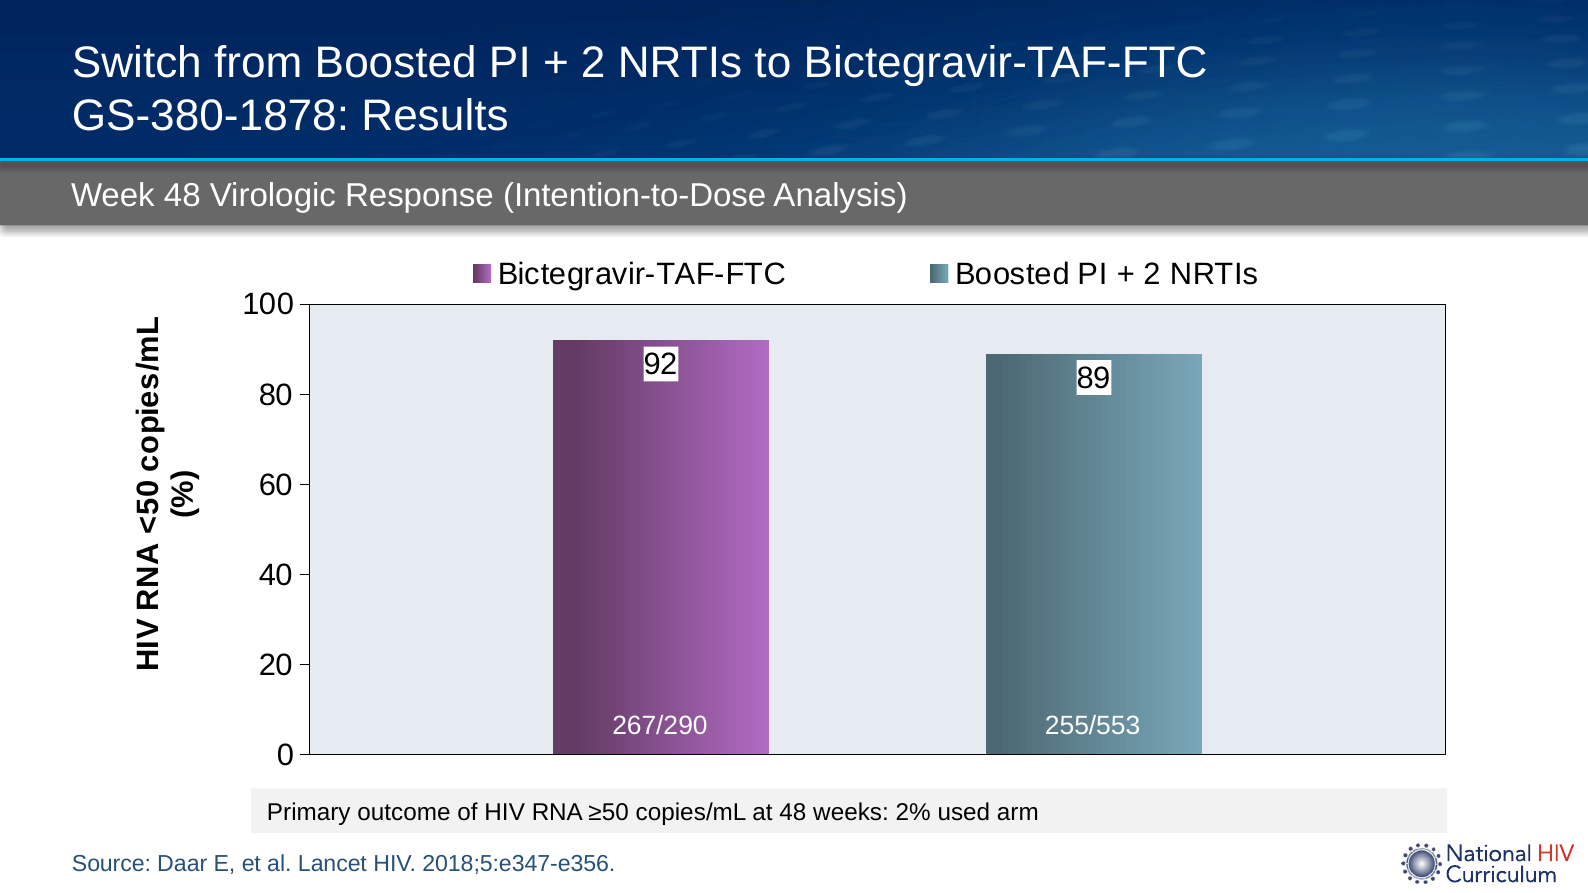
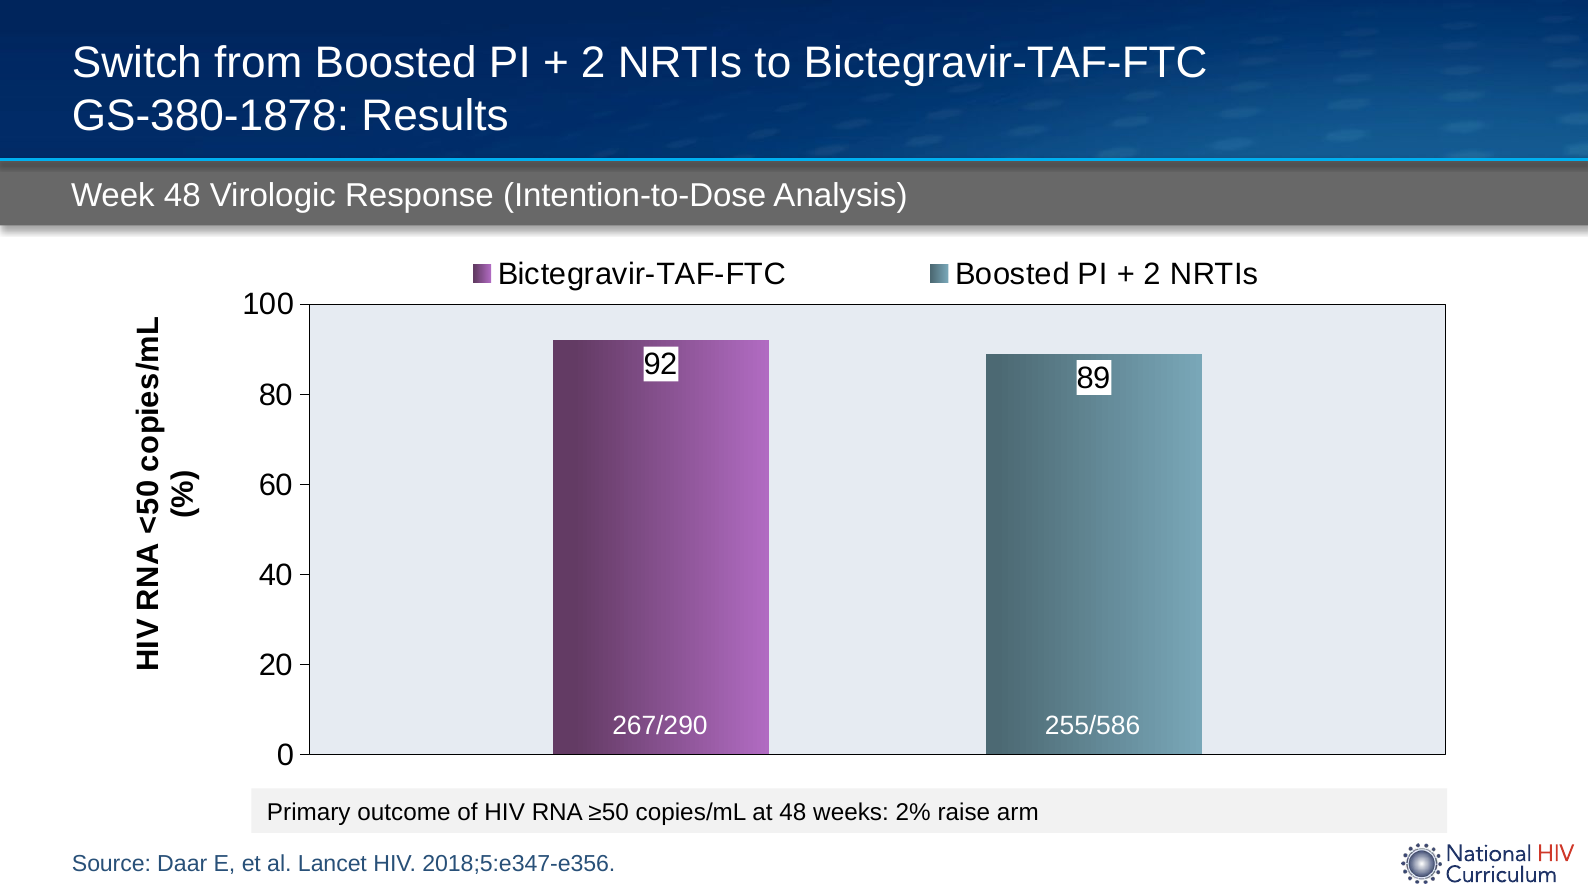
255/553: 255/553 -> 255/586
used: used -> raise
